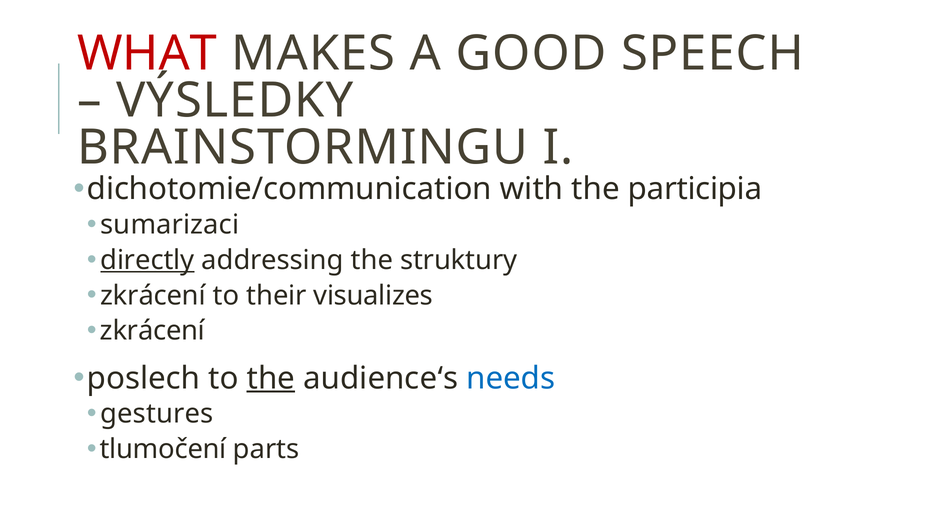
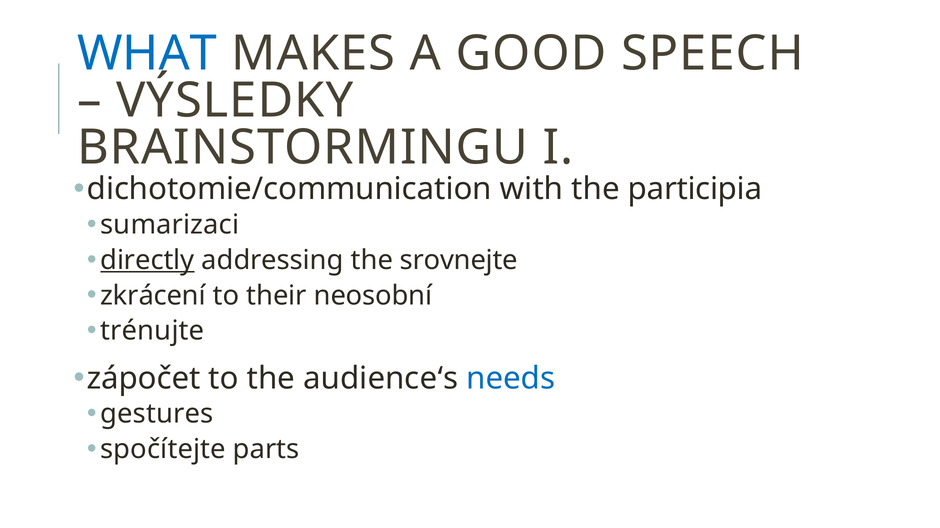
WHAT colour: red -> blue
struktury: struktury -> srovnejte
visualizes: visualizes -> neosobní
zkrácení at (152, 331): zkrácení -> trénujte
poslech: poslech -> zápočet
the at (271, 379) underline: present -> none
tlumočení: tlumočení -> spočítejte
